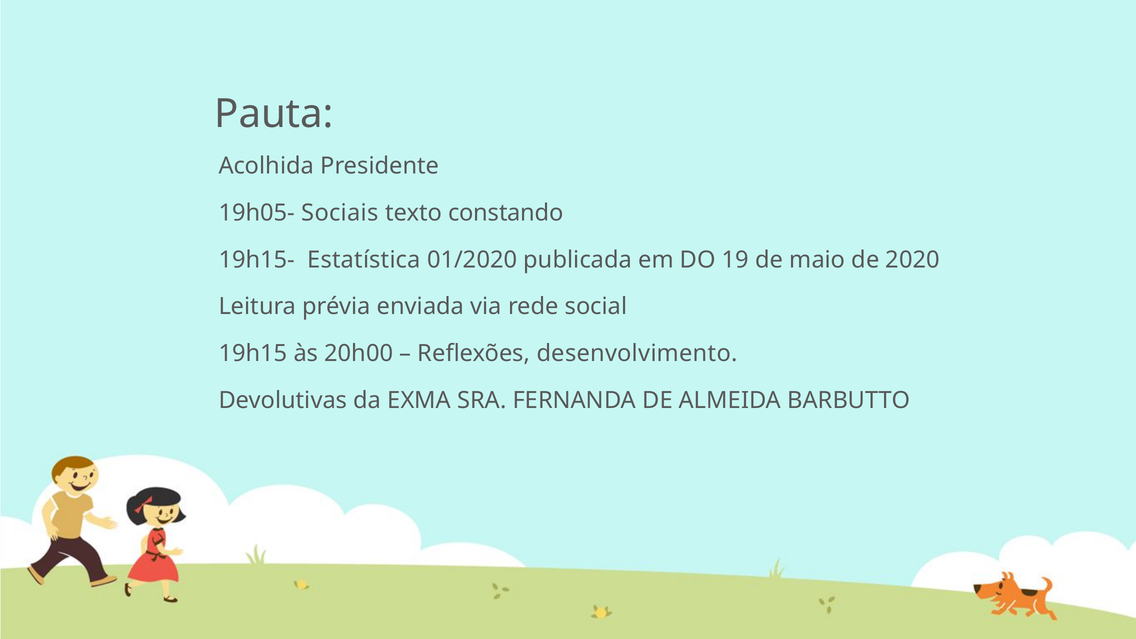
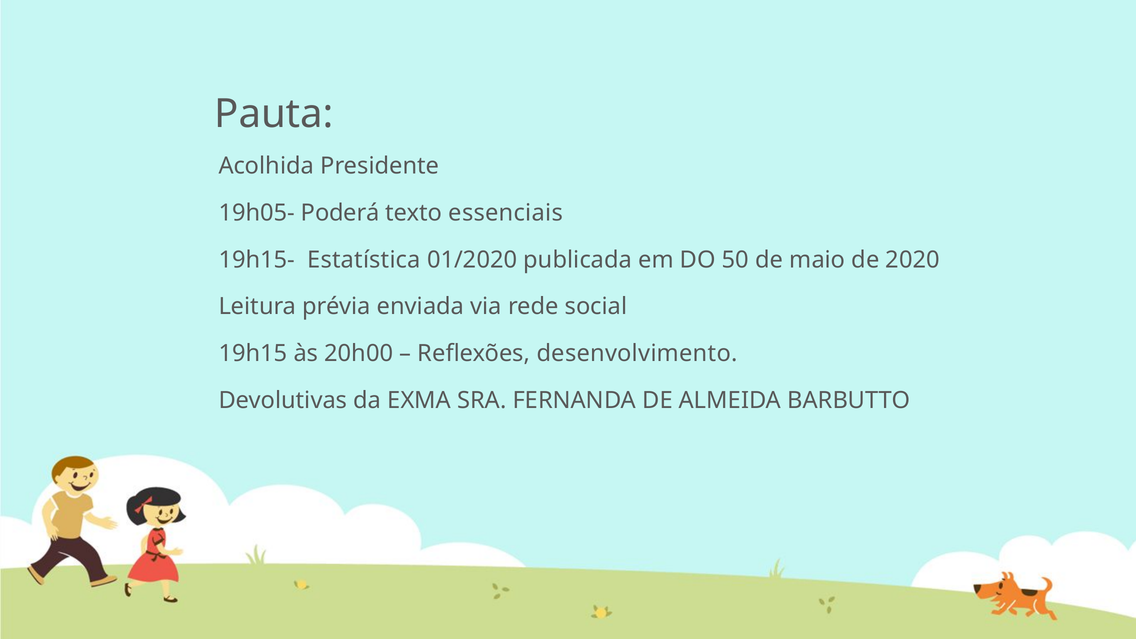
Sociais: Sociais -> Poderá
constando: constando -> essenciais
19: 19 -> 50
